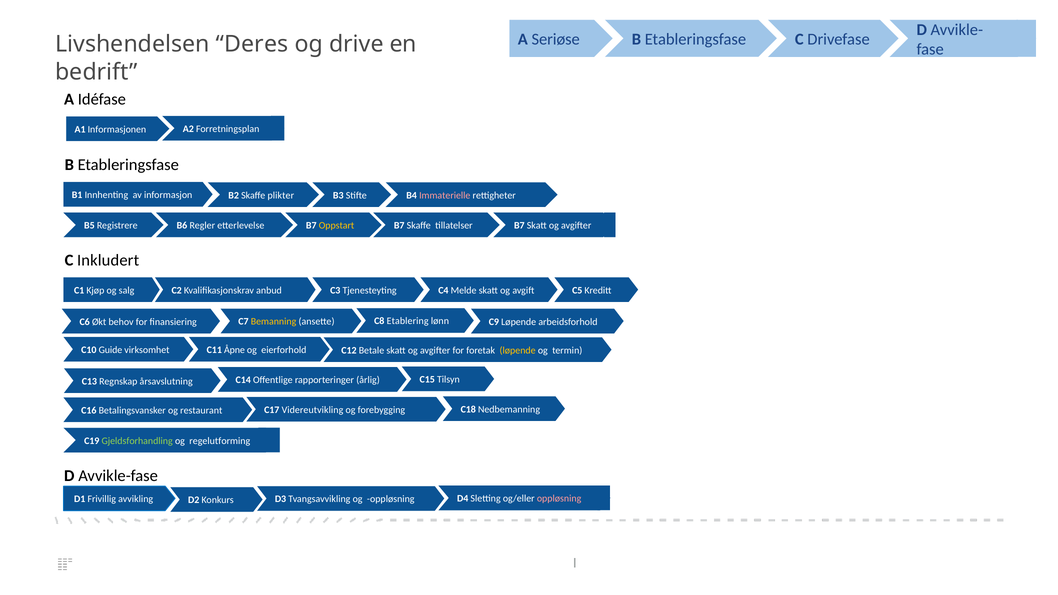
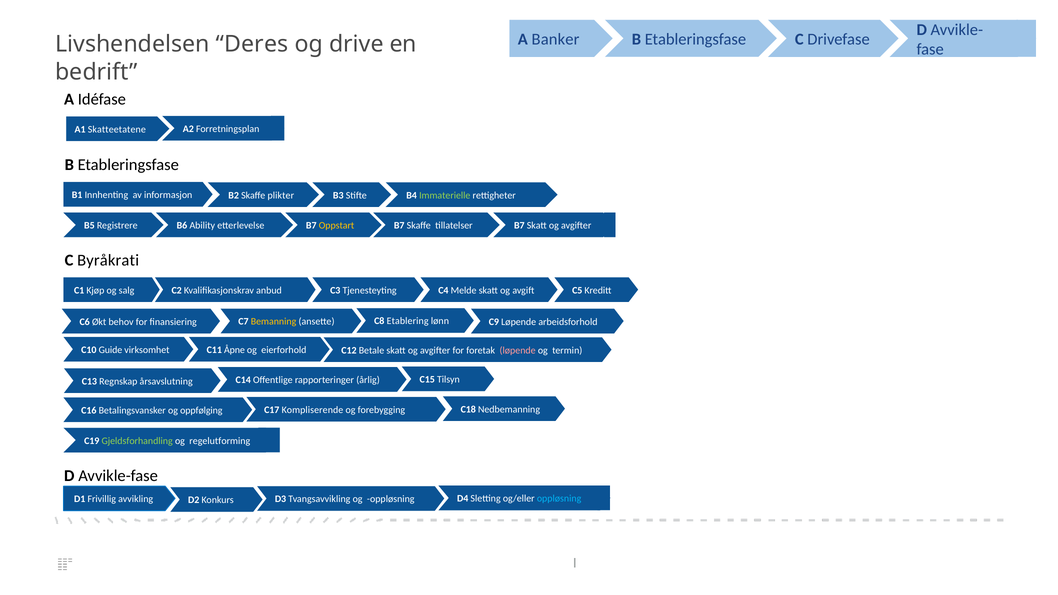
Seriøse: Seriøse -> Banker
Informasjonen: Informasjonen -> Skatteetatene
Immaterielle colour: pink -> light green
Regler: Regler -> Ability
Inkludert: Inkludert -> Byråkrati
løpende at (518, 350) colour: yellow -> pink
restaurant: restaurant -> oppfølging
Videreutvikling: Videreutvikling -> Kompliserende
oppløsning at (559, 499) colour: pink -> light blue
